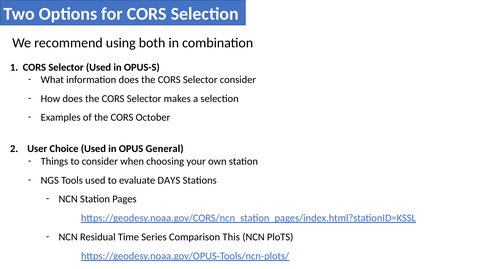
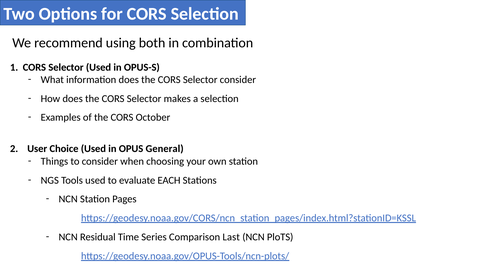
DAYS: DAYS -> EACH
This: This -> Last
